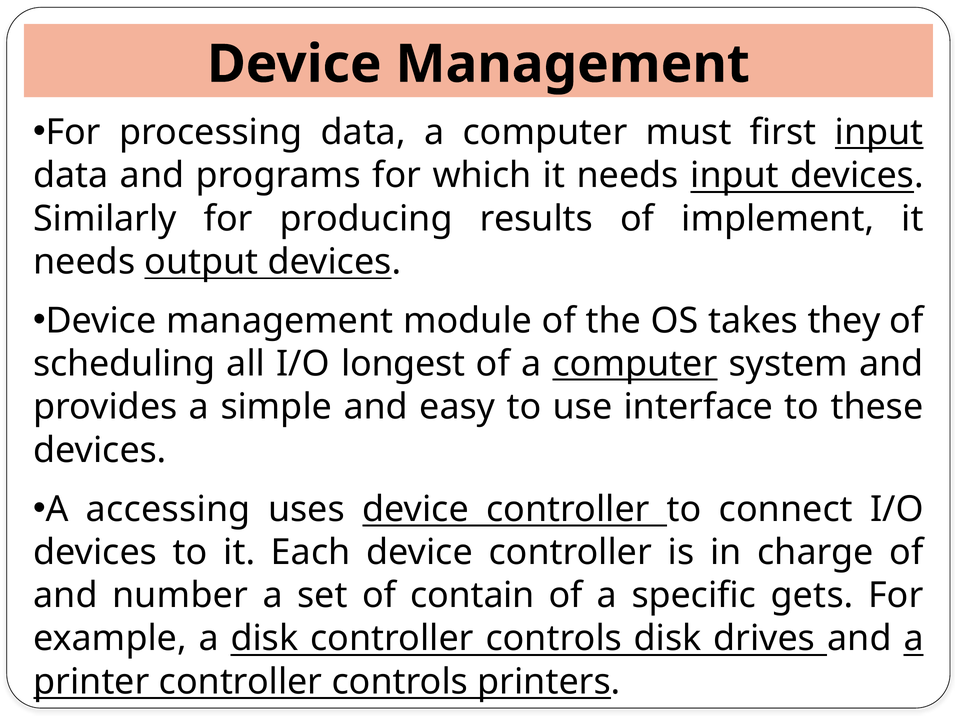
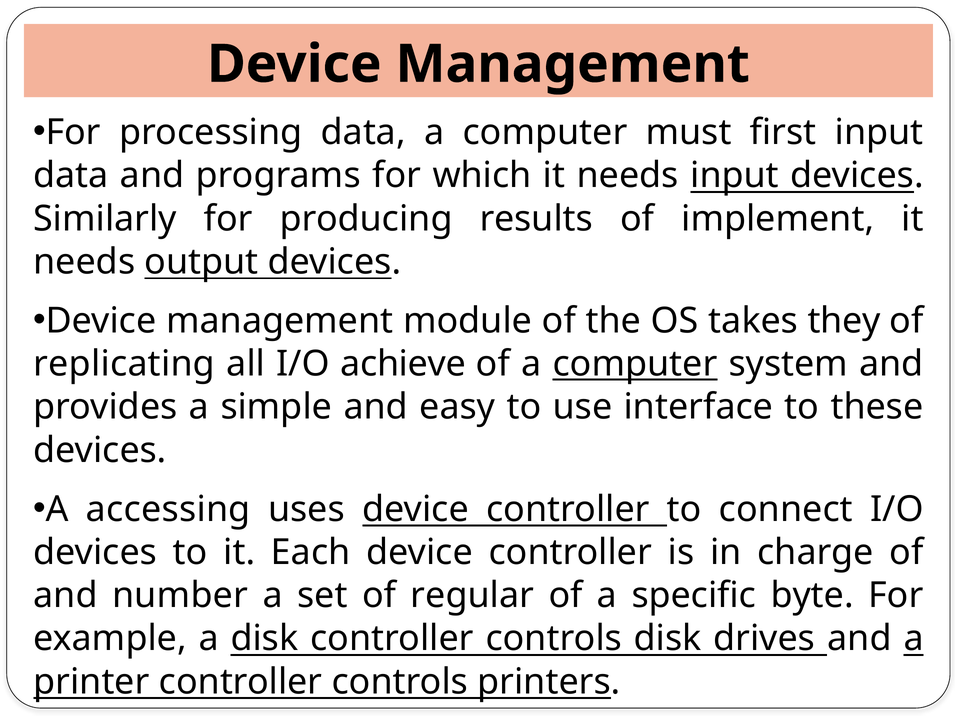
input at (879, 132) underline: present -> none
scheduling: scheduling -> replicating
longest: longest -> achieve
contain: contain -> regular
gets: gets -> byte
